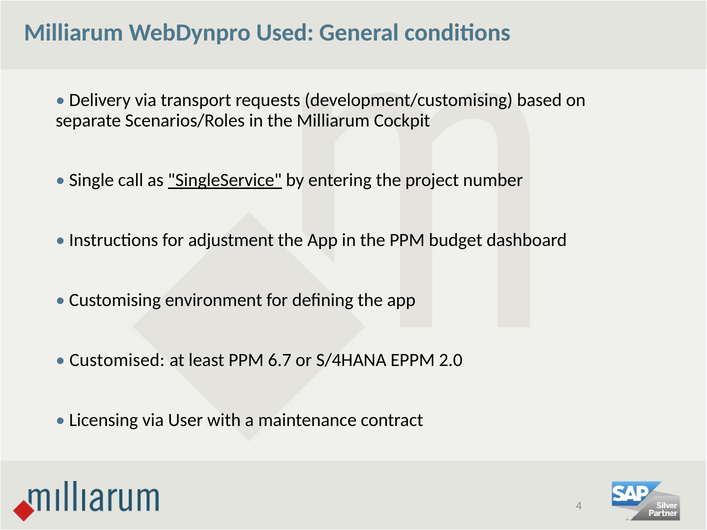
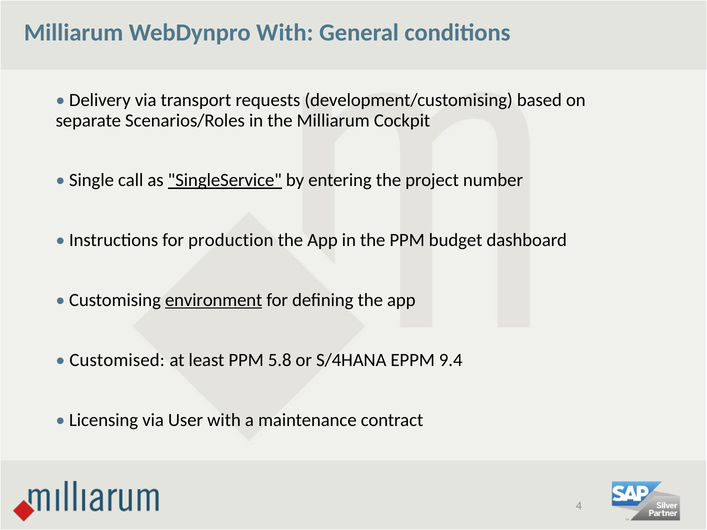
WebDynpro Used: Used -> With
adjustment: adjustment -> production
environment underline: none -> present
6.7: 6.7 -> 5.8
2.0: 2.0 -> 9.4
